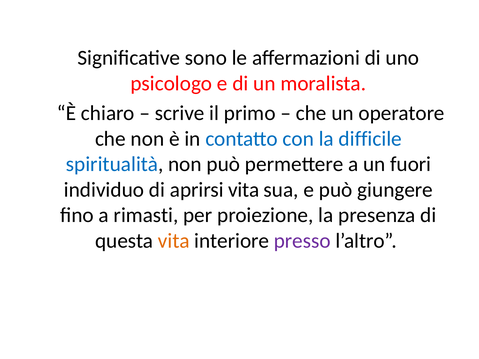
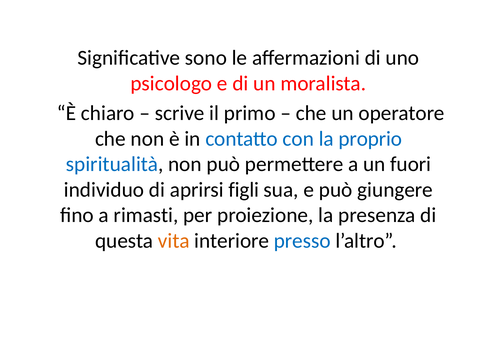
difficile: difficile -> proprio
aprirsi vita: vita -> figli
presso colour: purple -> blue
